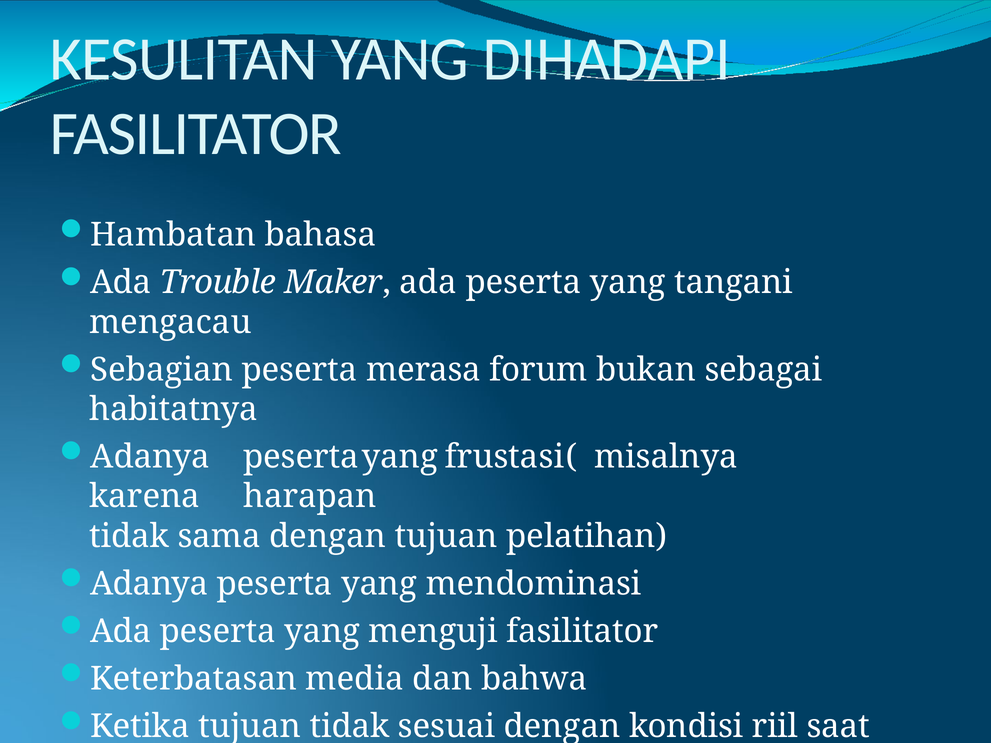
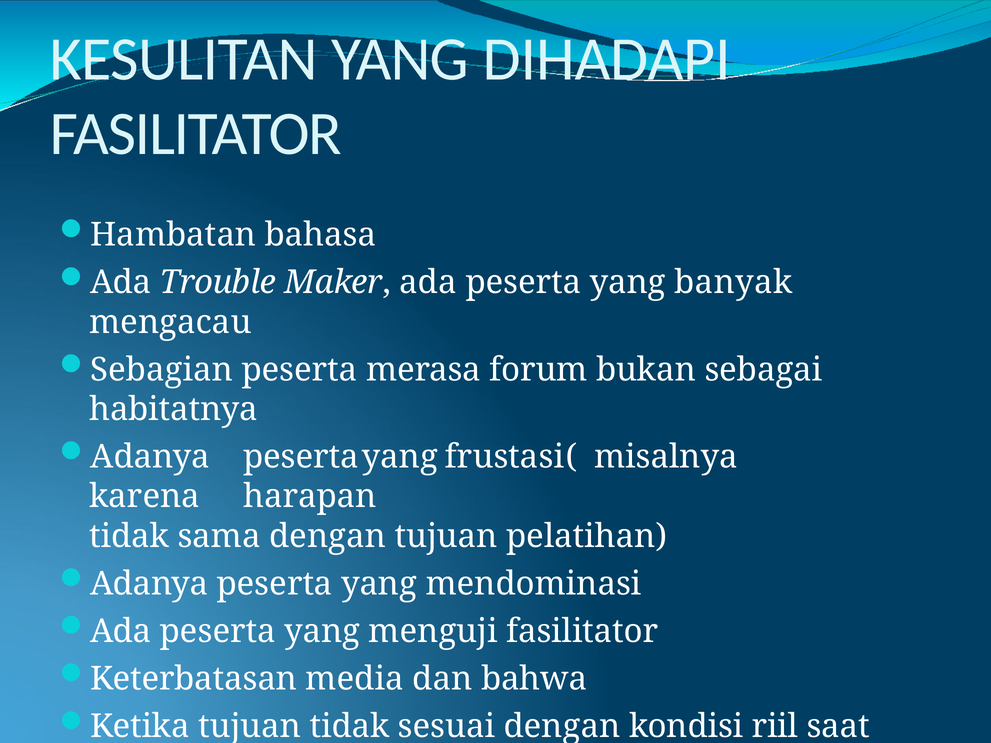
tangani: tangani -> banyak
